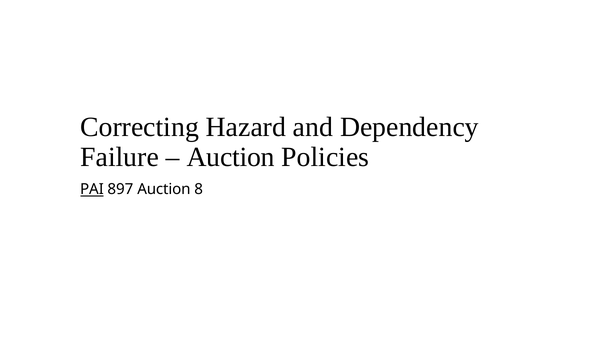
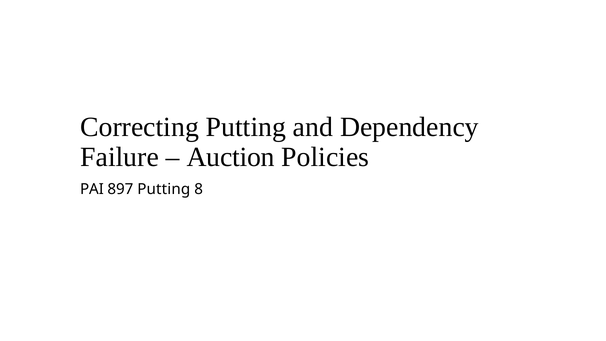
Correcting Hazard: Hazard -> Putting
PAI underline: present -> none
897 Auction: Auction -> Putting
